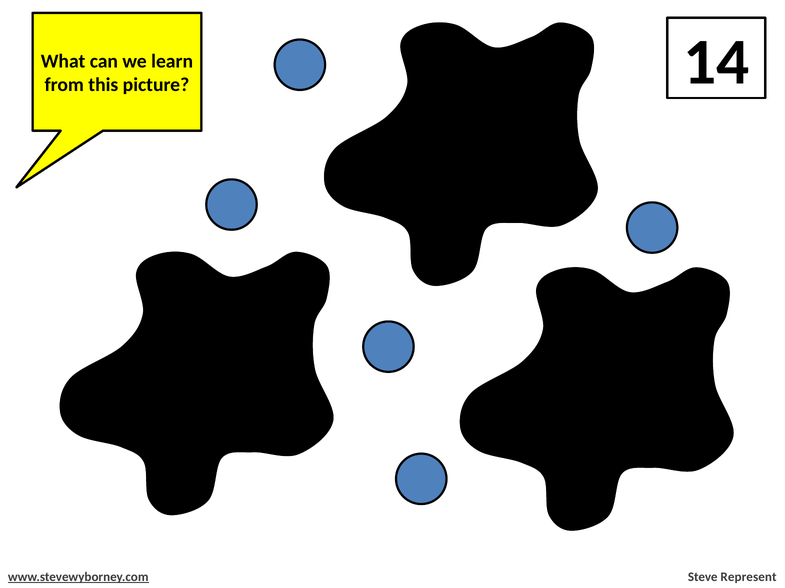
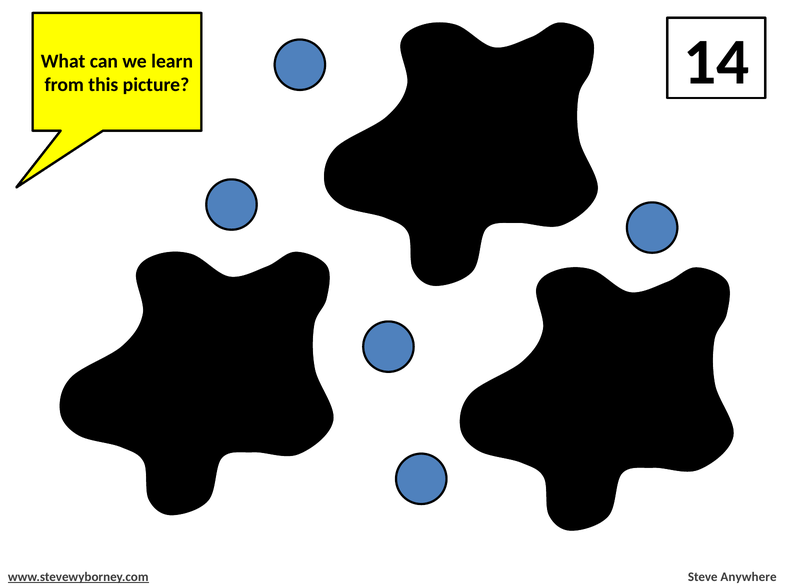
Represent: Represent -> Anywhere
